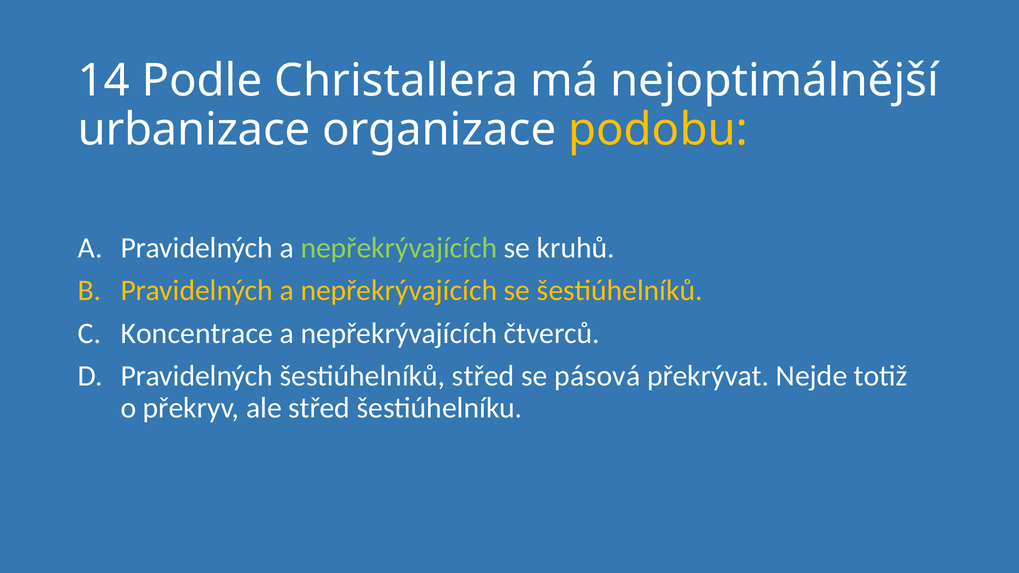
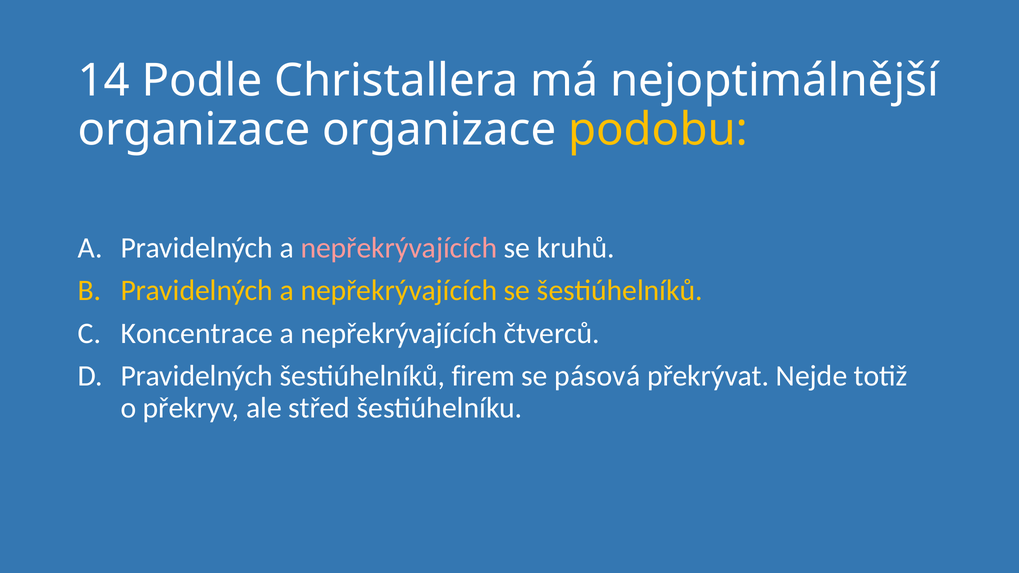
urbanizace at (194, 130): urbanizace -> organizace
nepřekrývajících at (399, 248) colour: light green -> pink
šestiúhelníků střed: střed -> firem
